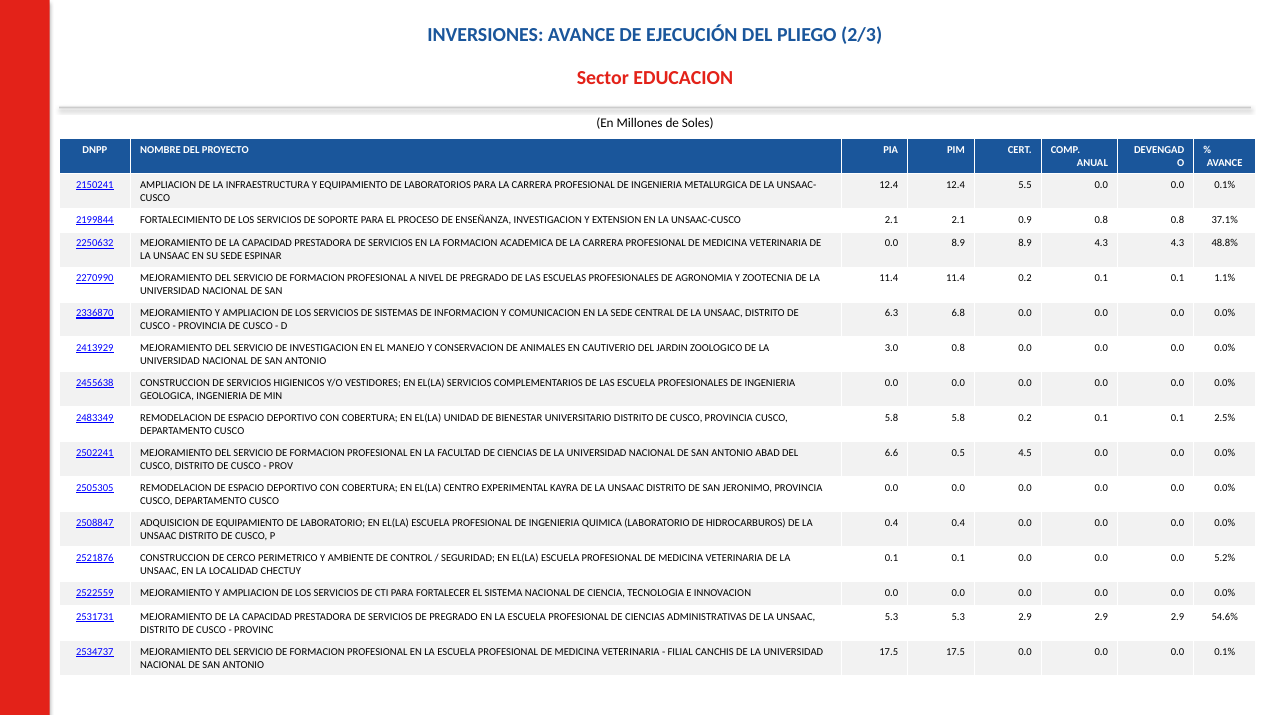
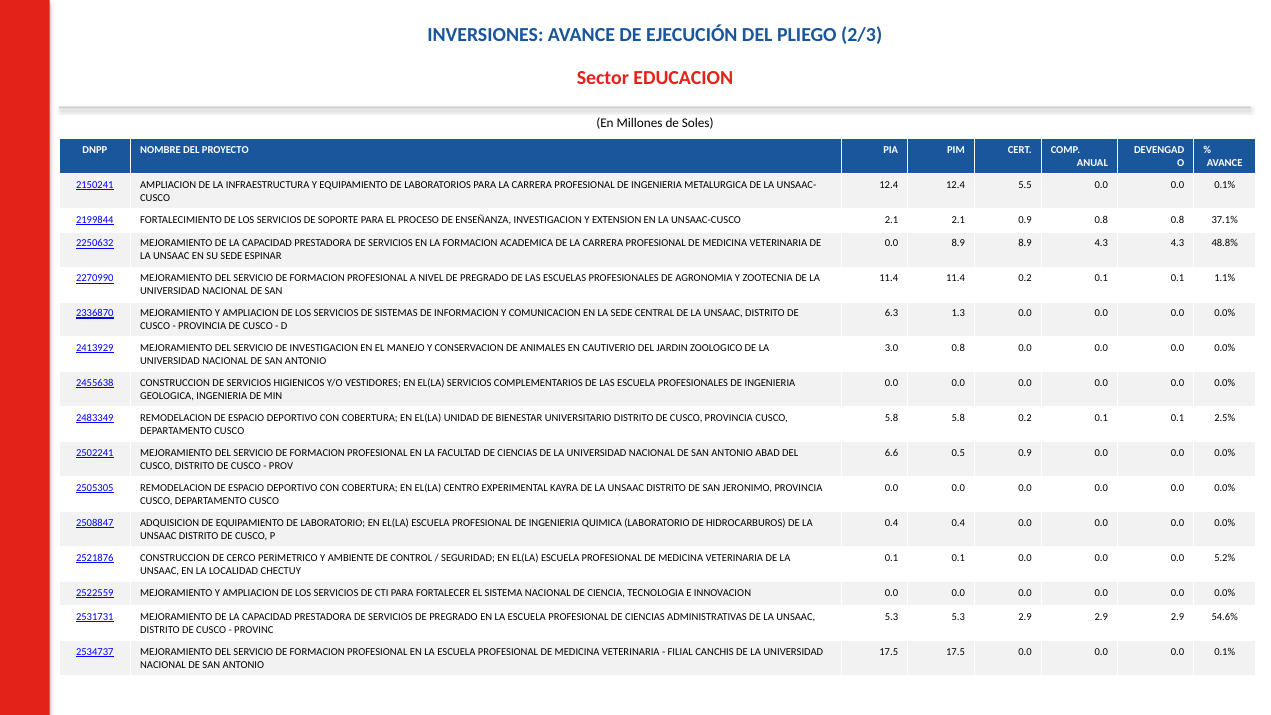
6.8: 6.8 -> 1.3
0.5 4.5: 4.5 -> 0.9
